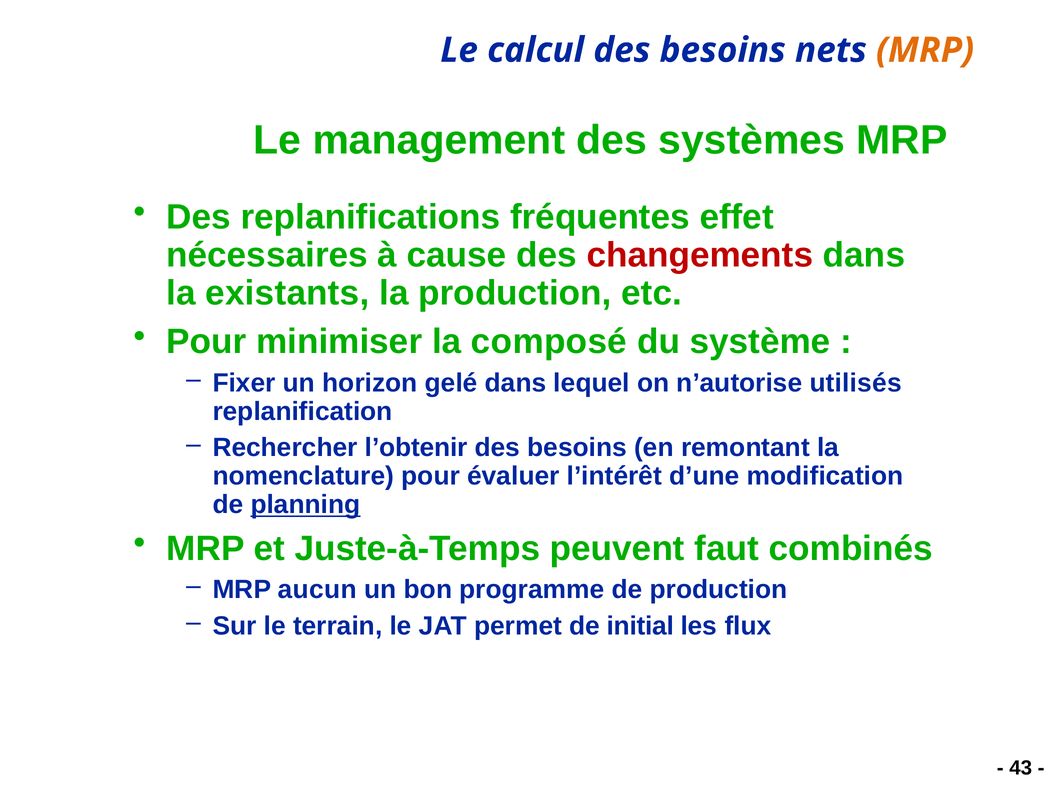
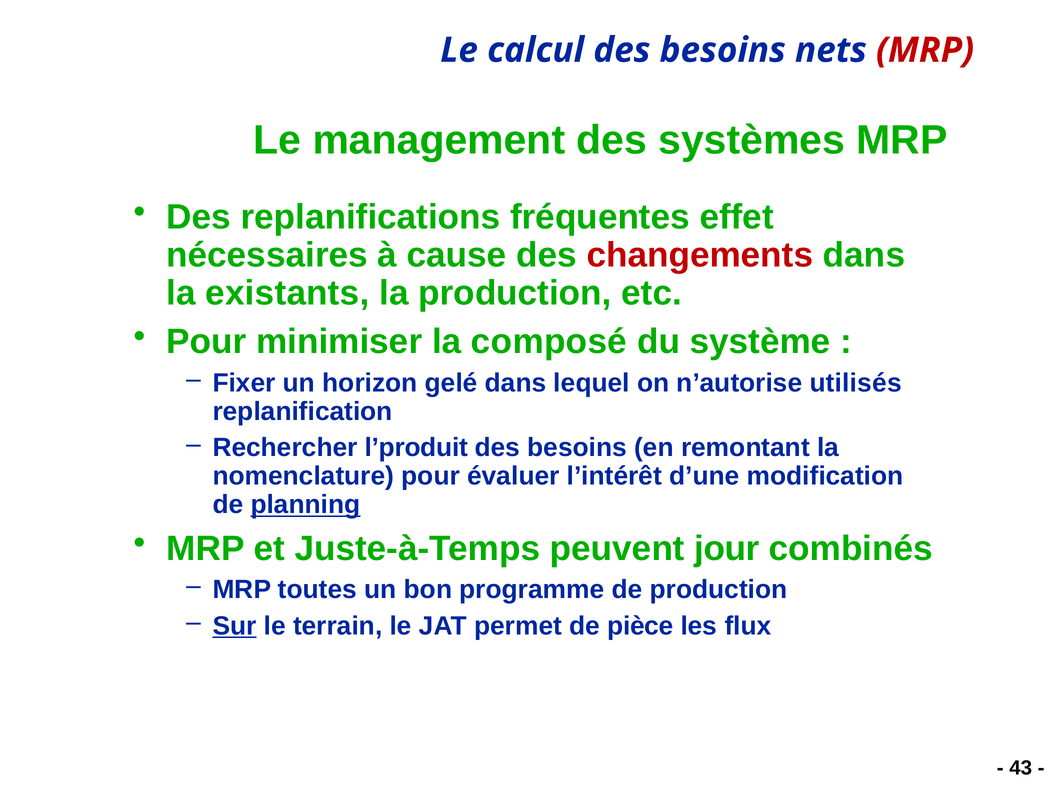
MRP at (925, 50) colour: orange -> red
l’obtenir: l’obtenir -> l’produit
faut: faut -> jour
aucun: aucun -> toutes
Sur underline: none -> present
initial: initial -> pièce
